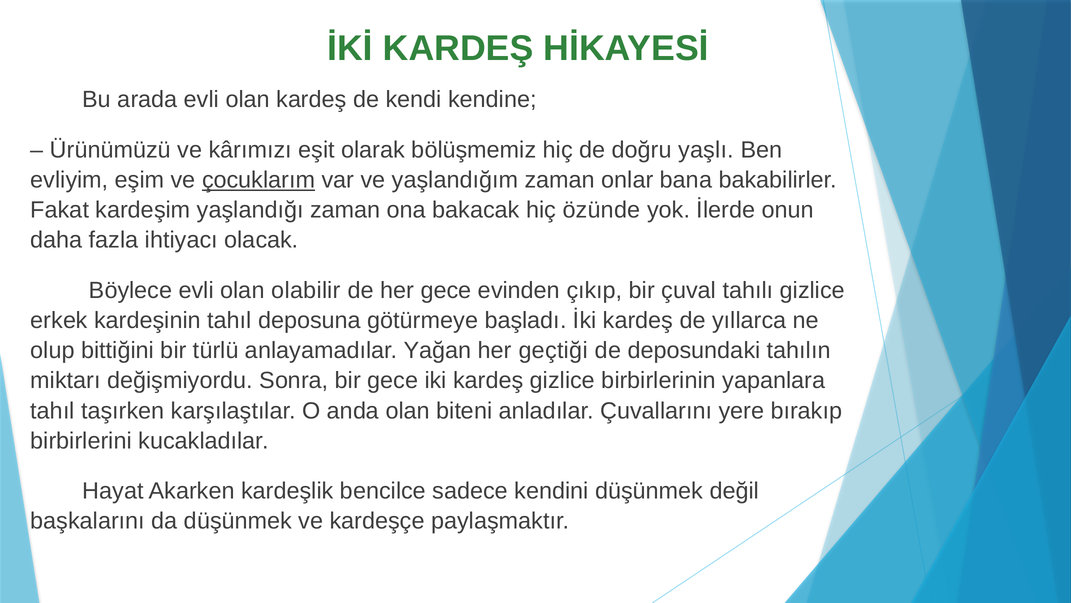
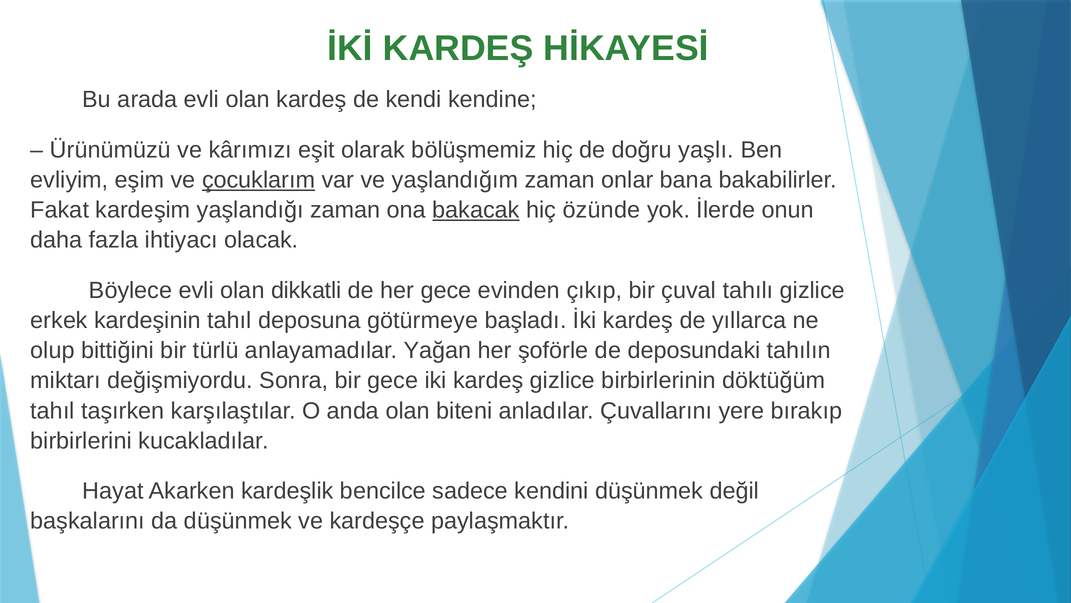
bakacak underline: none -> present
olabilir: olabilir -> dikkatli
geçtiği: geçtiği -> şoförle
yapanlara: yapanlara -> döktüğüm
